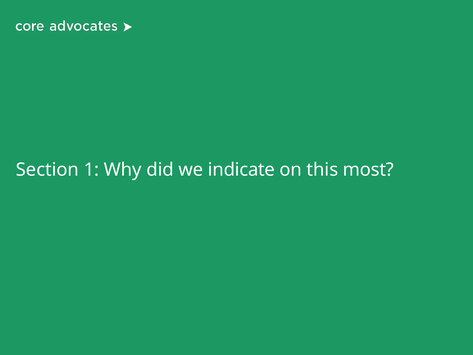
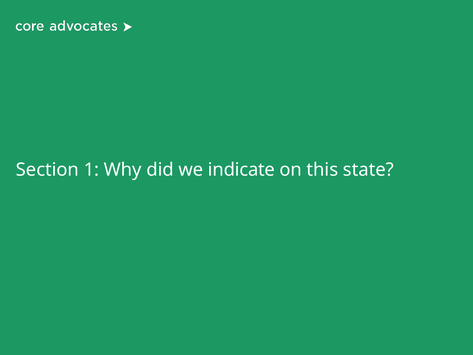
most: most -> state
